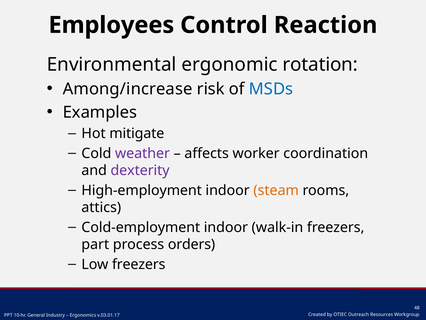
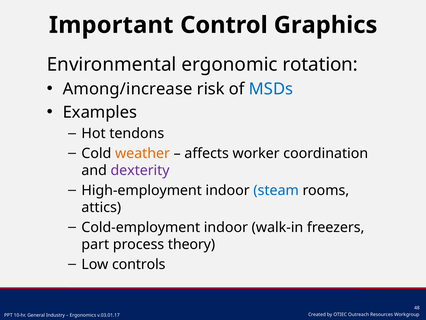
Employees: Employees -> Important
Reaction: Reaction -> Graphics
mitigate: mitigate -> tendons
weather colour: purple -> orange
steam colour: orange -> blue
orders: orders -> theory
Low freezers: freezers -> controls
